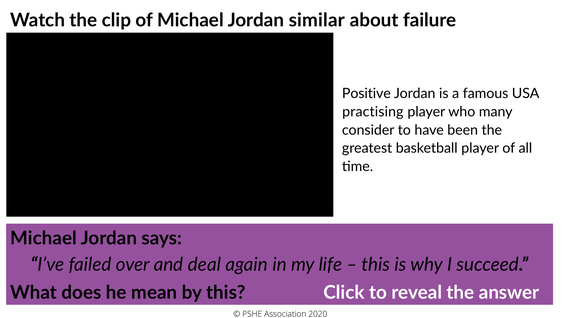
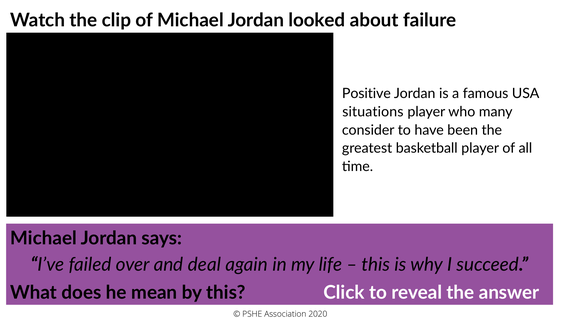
similar: similar -> looked
practising: practising -> situations
